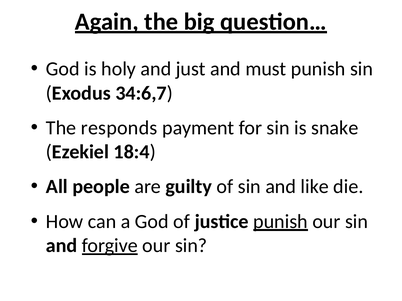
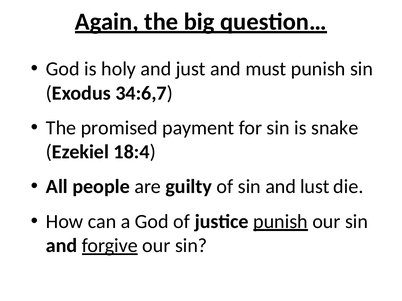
responds: responds -> promised
like: like -> lust
